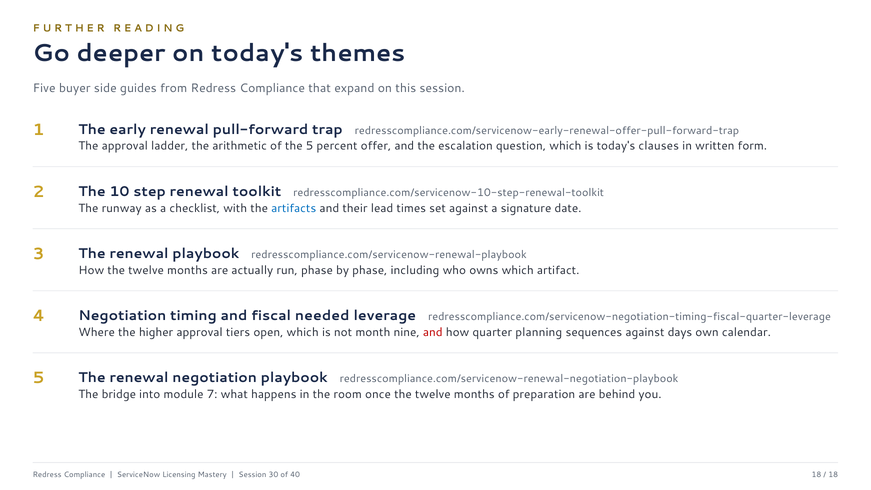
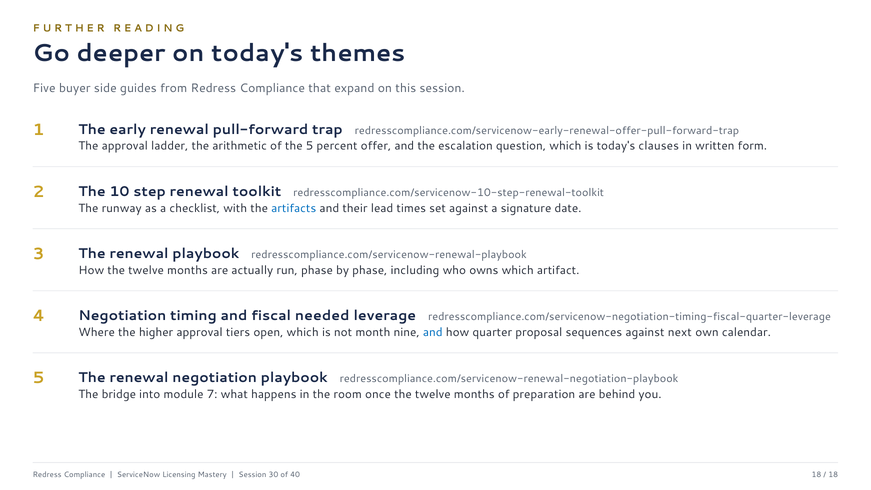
and at (433, 332) colour: red -> blue
planning: planning -> proposal
days: days -> next
